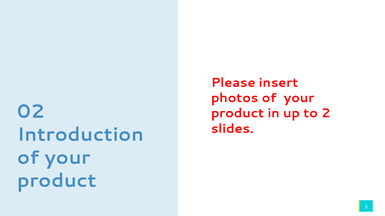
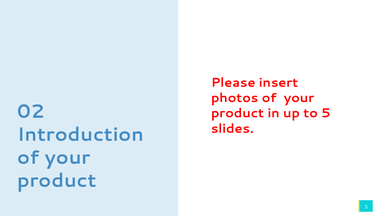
2: 2 -> 5
